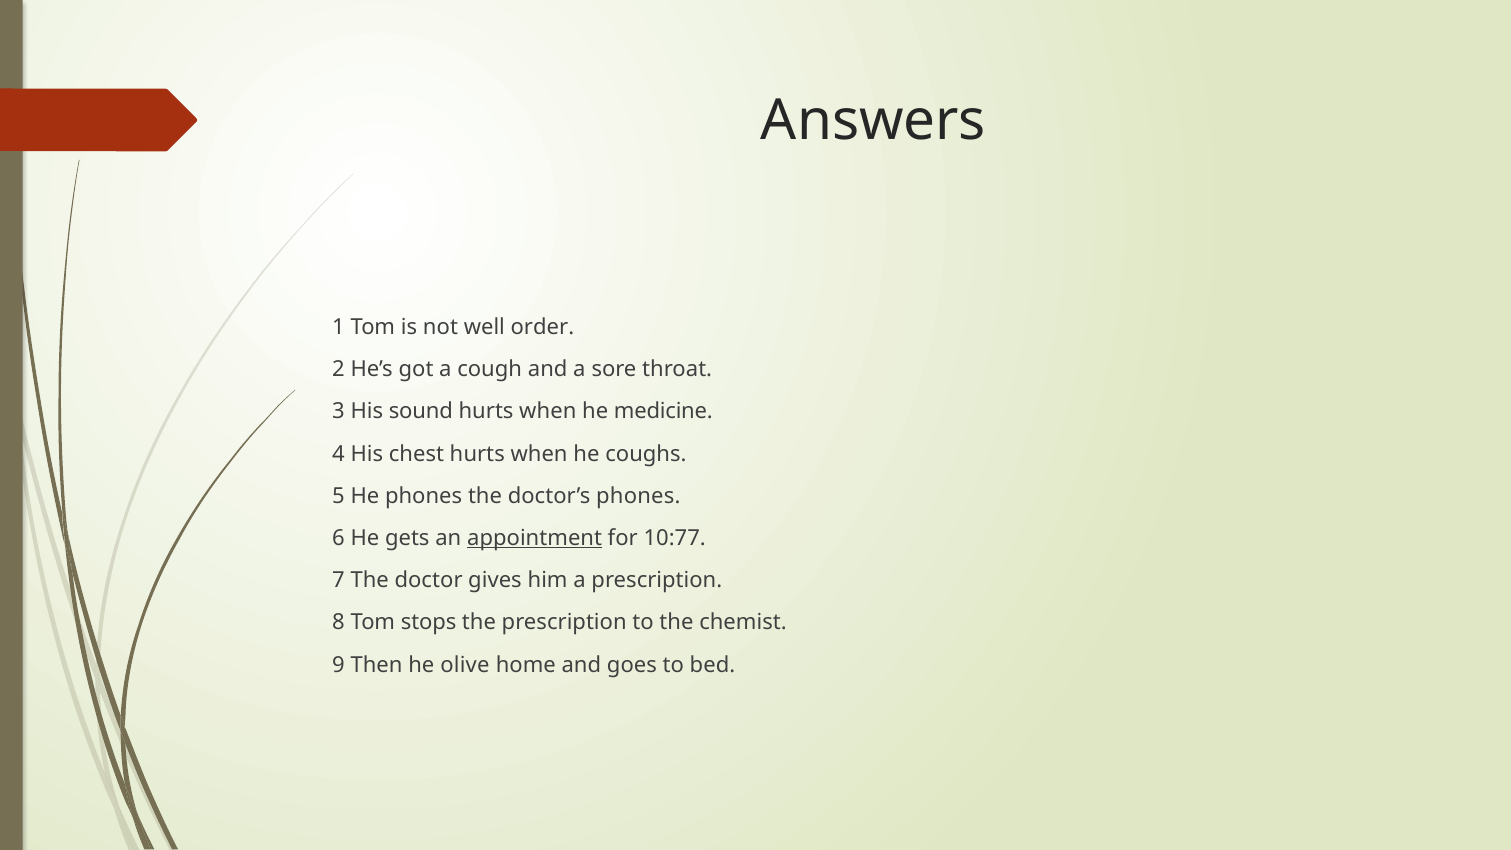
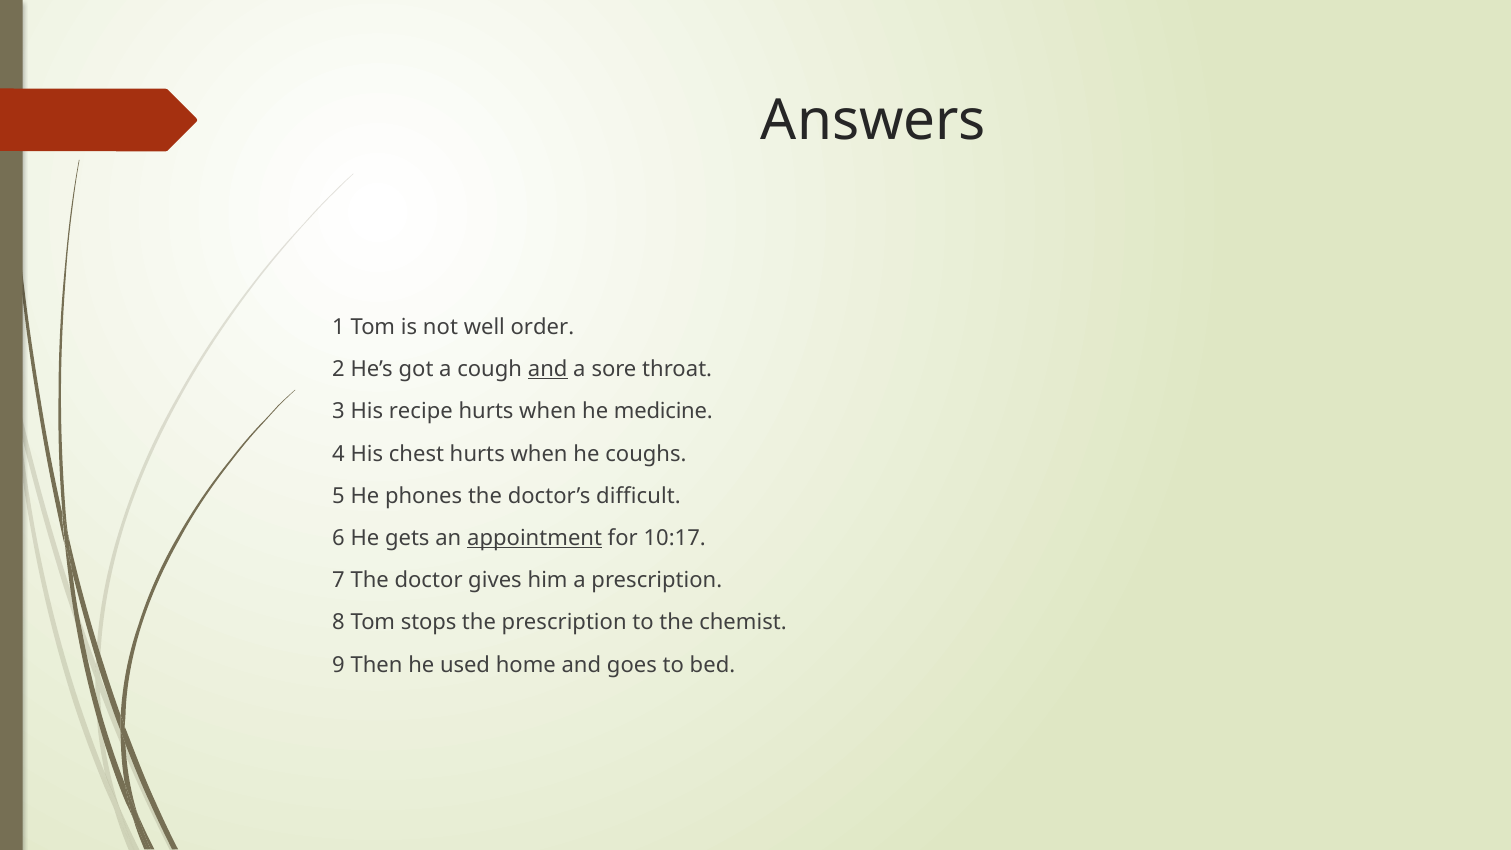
and at (548, 369) underline: none -> present
sound: sound -> recipe
doctor’s phones: phones -> difficult
10:77: 10:77 -> 10:17
olive: olive -> used
